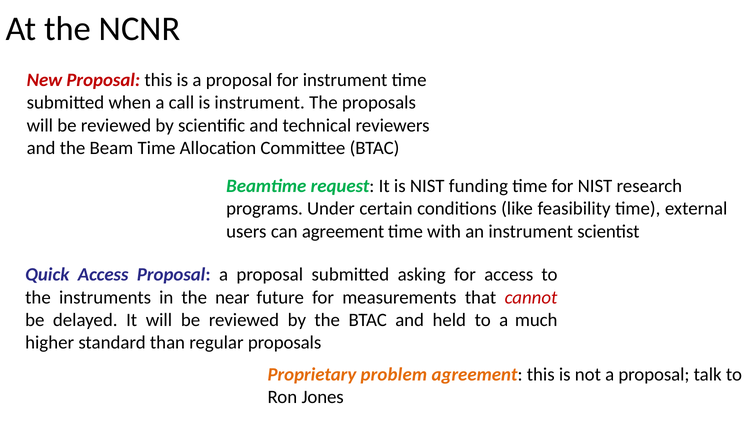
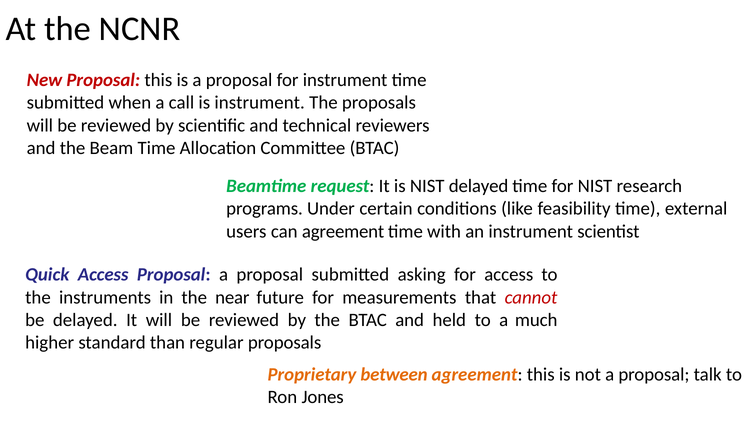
NIST funding: funding -> delayed
problem: problem -> between
